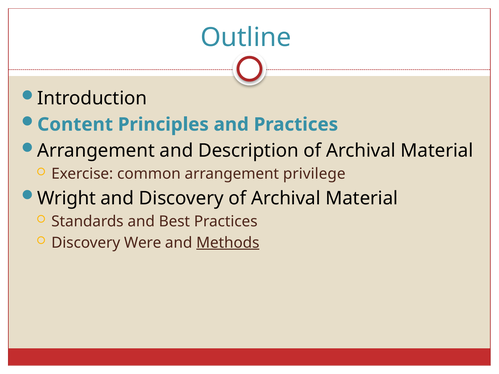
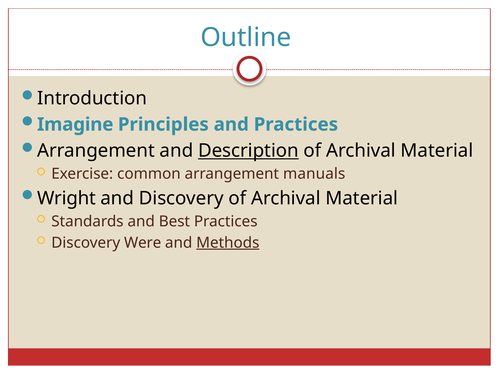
Content: Content -> Imagine
Description underline: none -> present
privilege: privilege -> manuals
